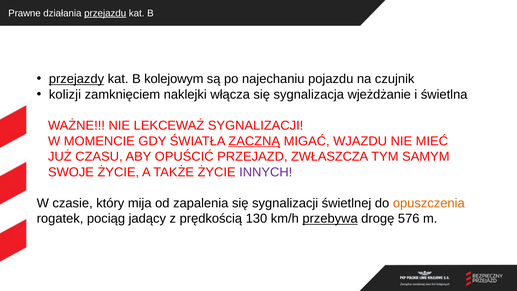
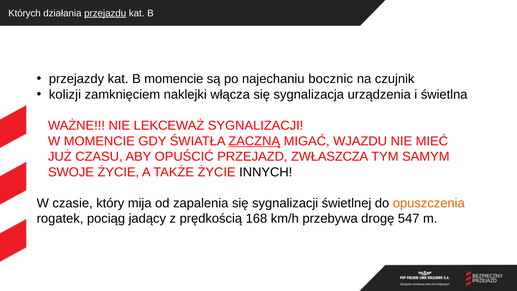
Prawne: Prawne -> Których
przejazdy underline: present -> none
B kolejowym: kolejowym -> momencie
pojazdu: pojazdu -> bocznic
wjeżdżanie: wjeżdżanie -> urządzenia
INNYCH colour: purple -> black
130: 130 -> 168
przebywa underline: present -> none
576: 576 -> 547
